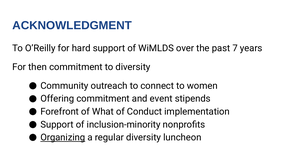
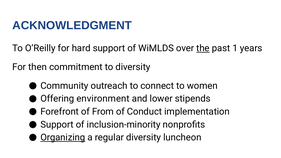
the underline: none -> present
7: 7 -> 1
Offering commitment: commitment -> environment
event: event -> lower
What: What -> From
